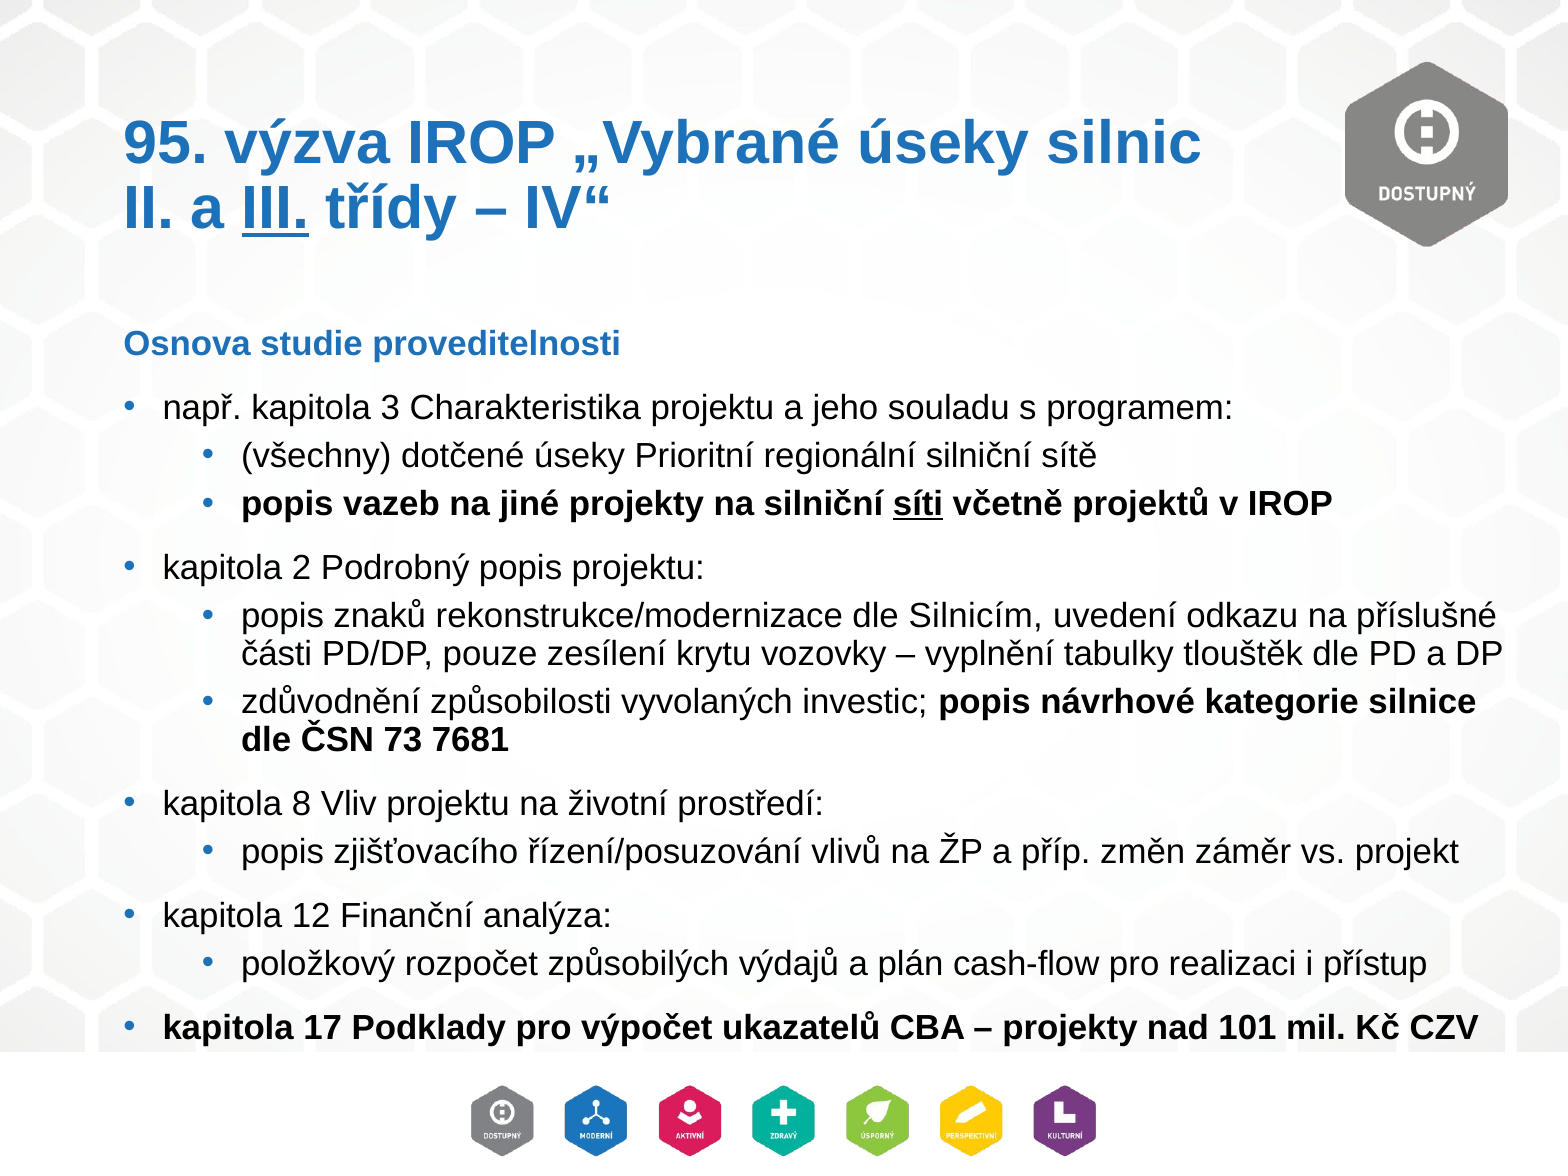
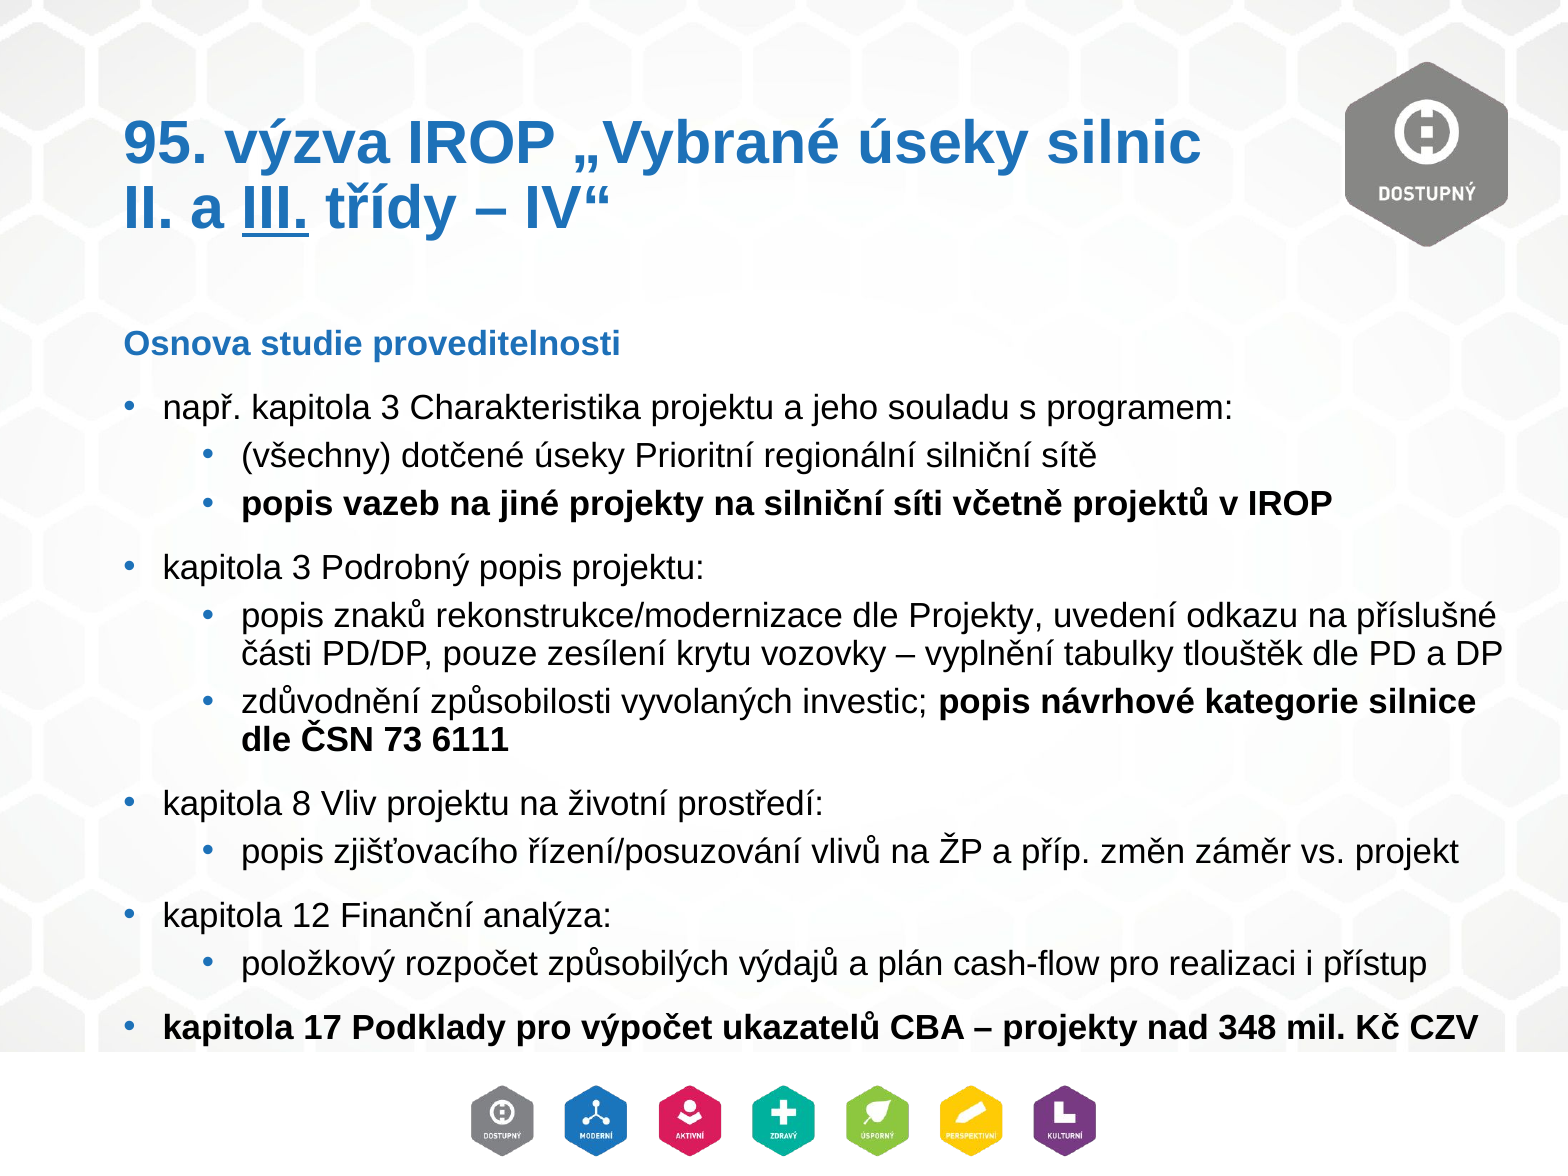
síti underline: present -> none
2 at (302, 568): 2 -> 3
dle Silnicím: Silnicím -> Projekty
7681: 7681 -> 6111
101: 101 -> 348
